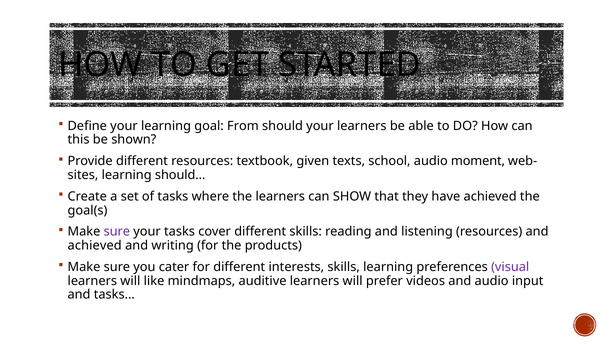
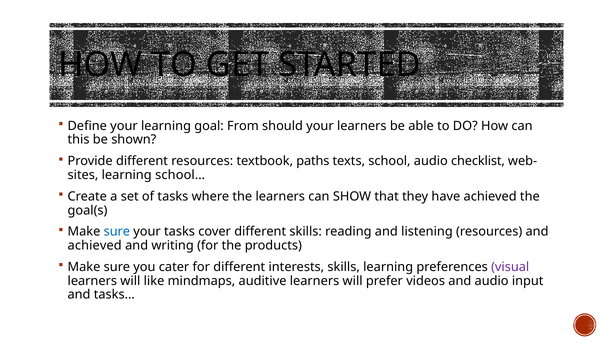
given: given -> paths
moment: moment -> checklist
should…: should… -> school…
sure at (117, 232) colour: purple -> blue
